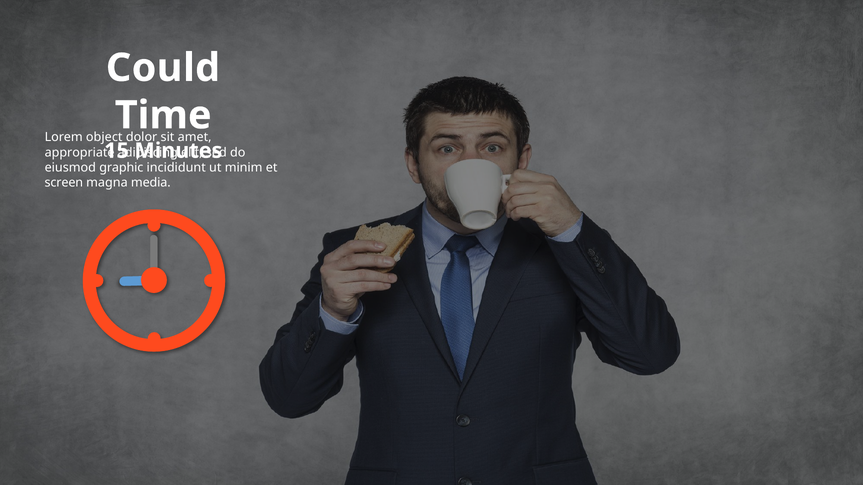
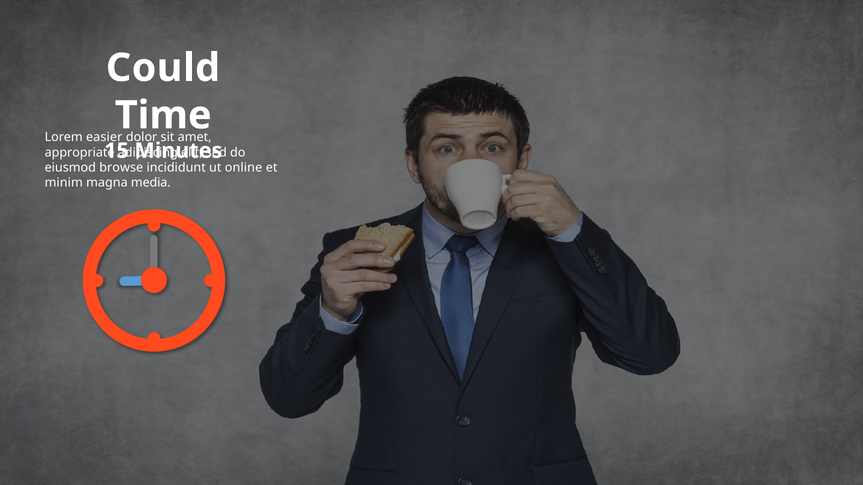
object: object -> easier
graphic: graphic -> browse
minim: minim -> online
screen: screen -> minim
